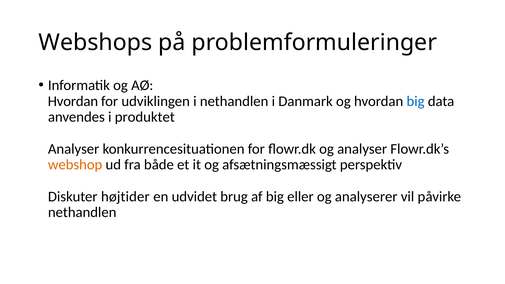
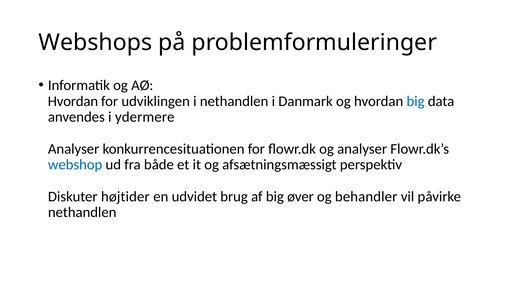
produktet: produktet -> ydermere
webshop colour: orange -> blue
eller: eller -> øver
analyserer: analyserer -> behandler
